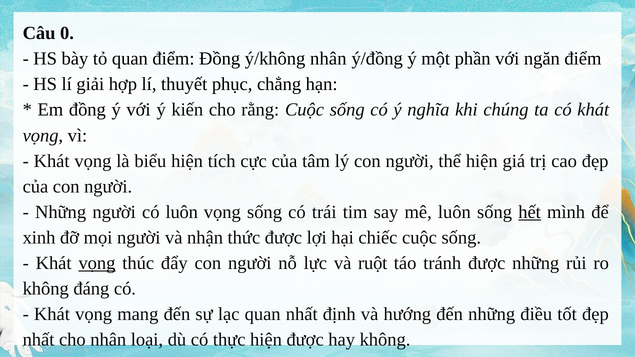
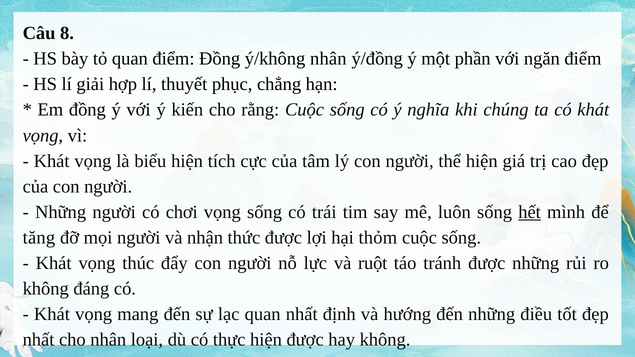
0: 0 -> 8
có luôn: luôn -> chơi
xinh: xinh -> tăng
chiếc: chiếc -> thỏm
vọng at (97, 263) underline: present -> none
